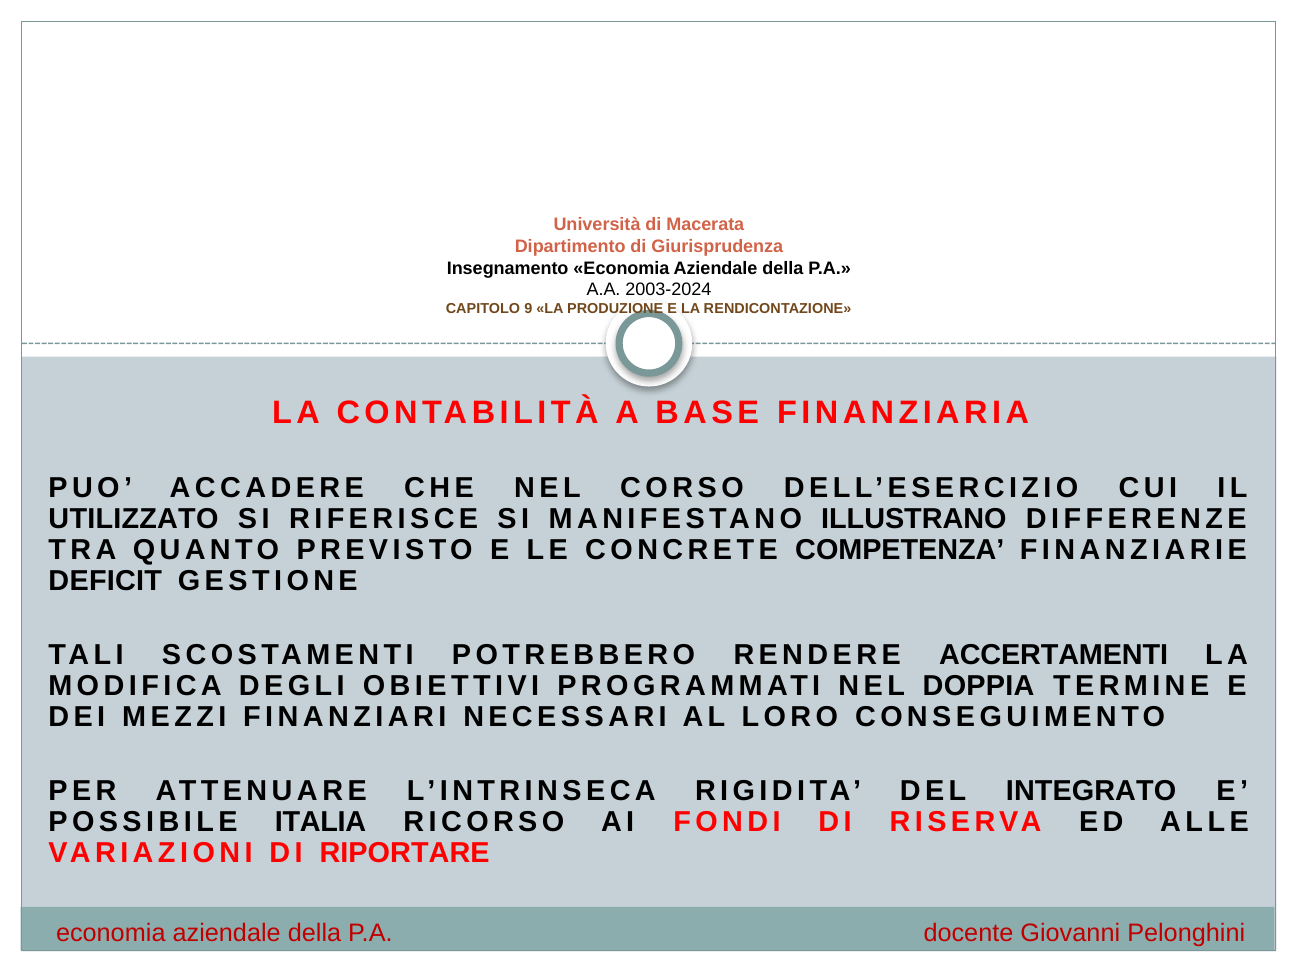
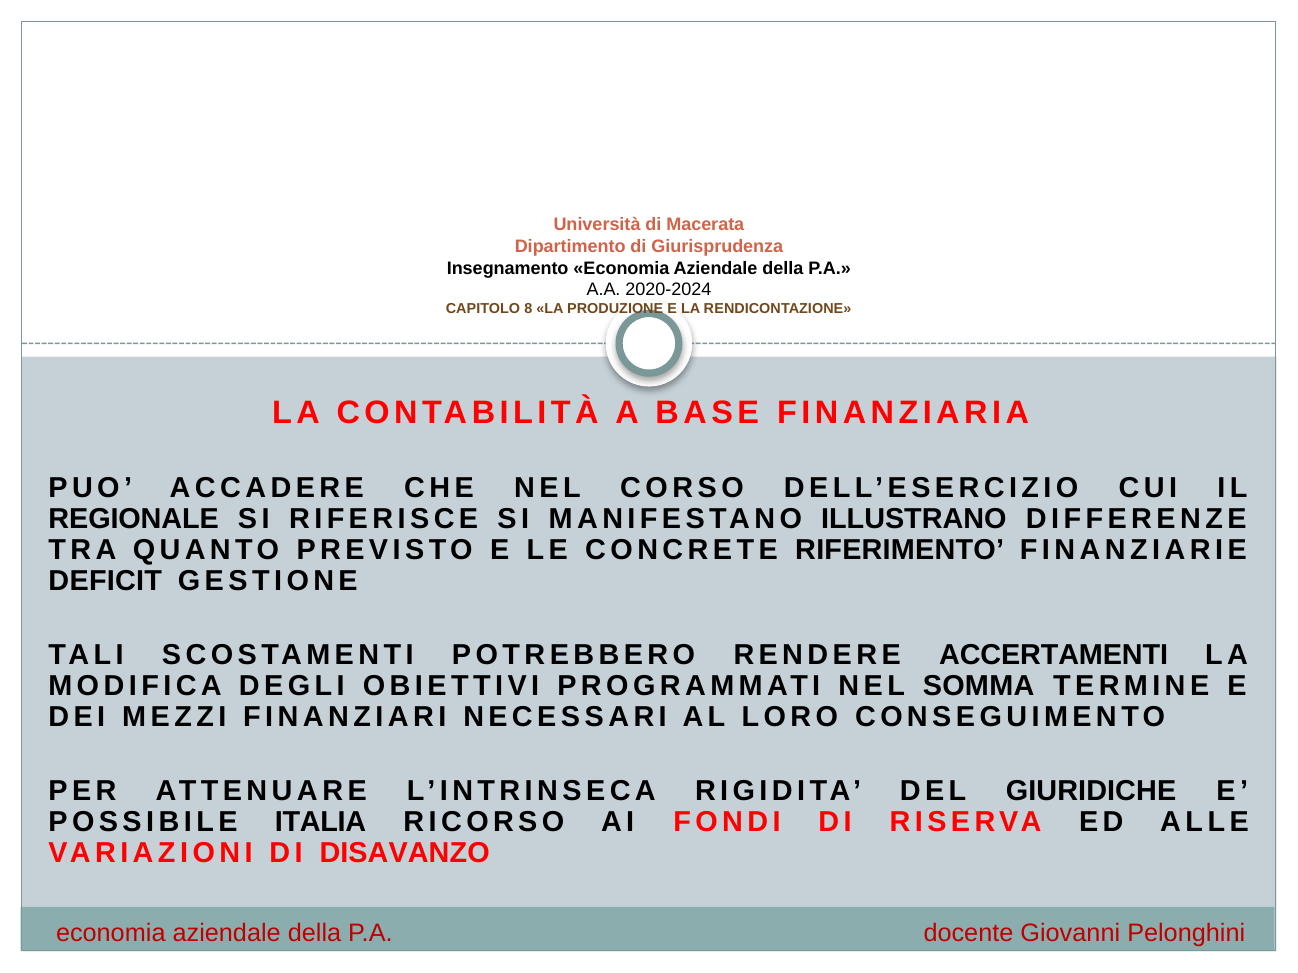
2003-2024: 2003-2024 -> 2020-2024
9: 9 -> 8
UTILIZZATO: UTILIZZATO -> REGIONALE
COMPETENZA: COMPETENZA -> RIFERIMENTO
DOPPIA: DOPPIA -> SOMMA
INTEGRATO: INTEGRATO -> GIURIDICHE
RIPORTARE: RIPORTARE -> DISAVANZO
